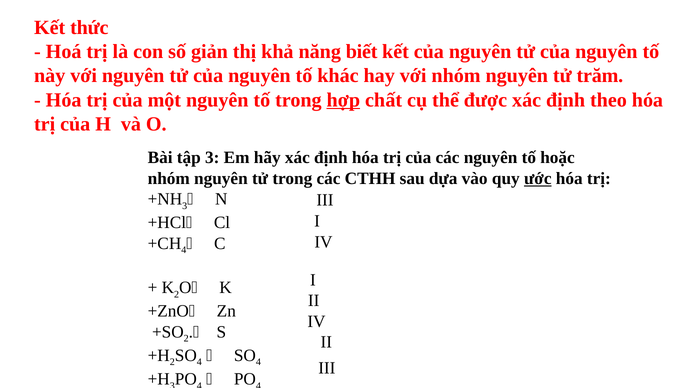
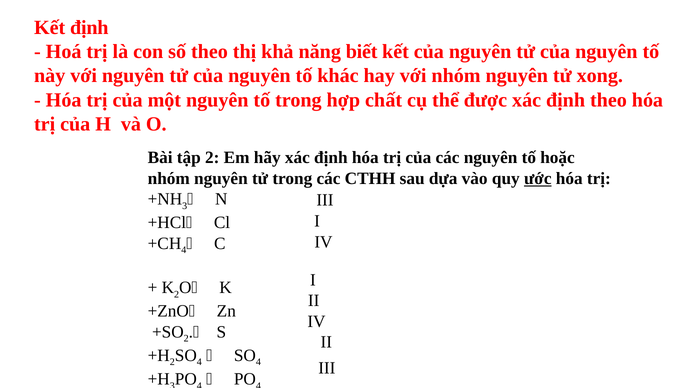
Kết thức: thức -> định
số giản: giản -> theo
trăm: trăm -> xong
hợp underline: present -> none
tập 3: 3 -> 2
